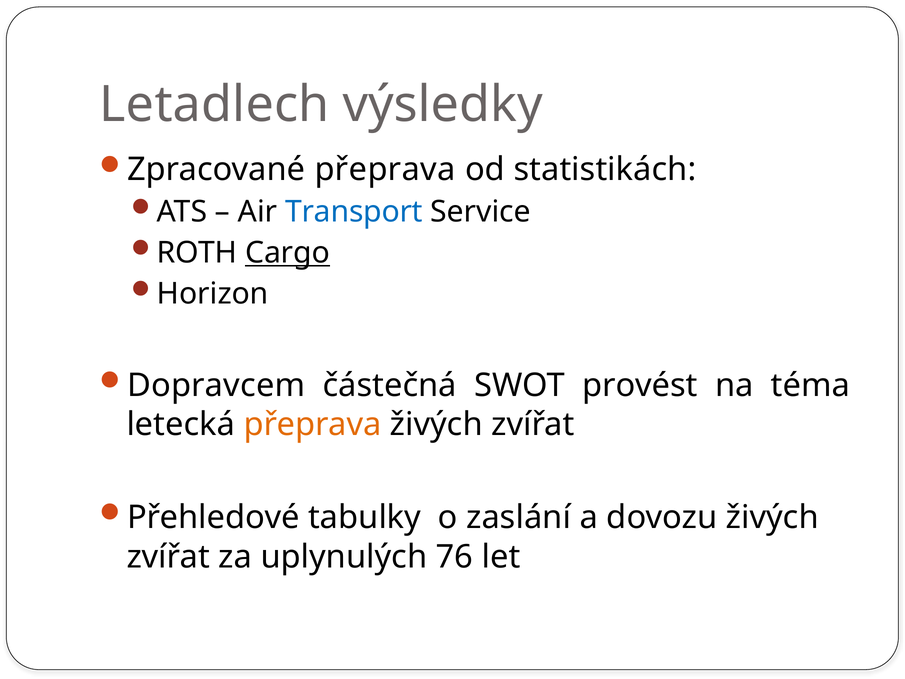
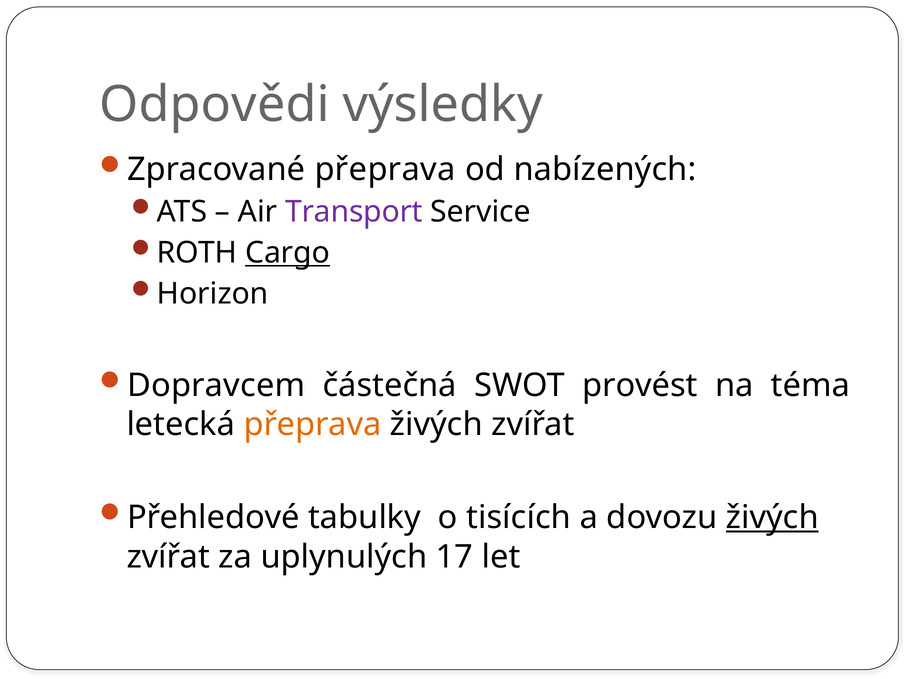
Letadlech: Letadlech -> Odpovědi
statistikách: statistikách -> nabízených
Transport colour: blue -> purple
zaslání: zaslání -> tisících
živých at (772, 517) underline: none -> present
76: 76 -> 17
